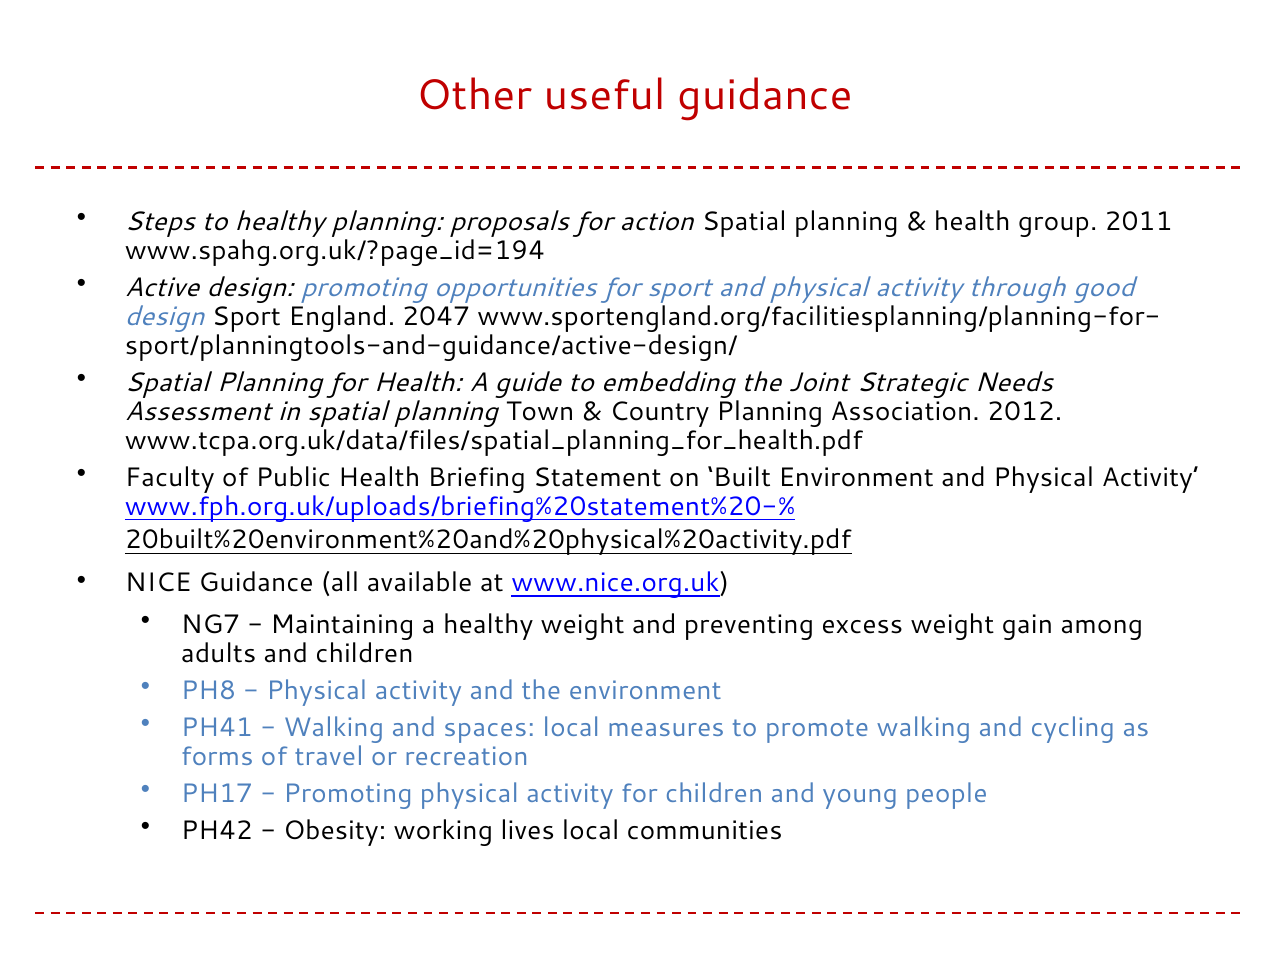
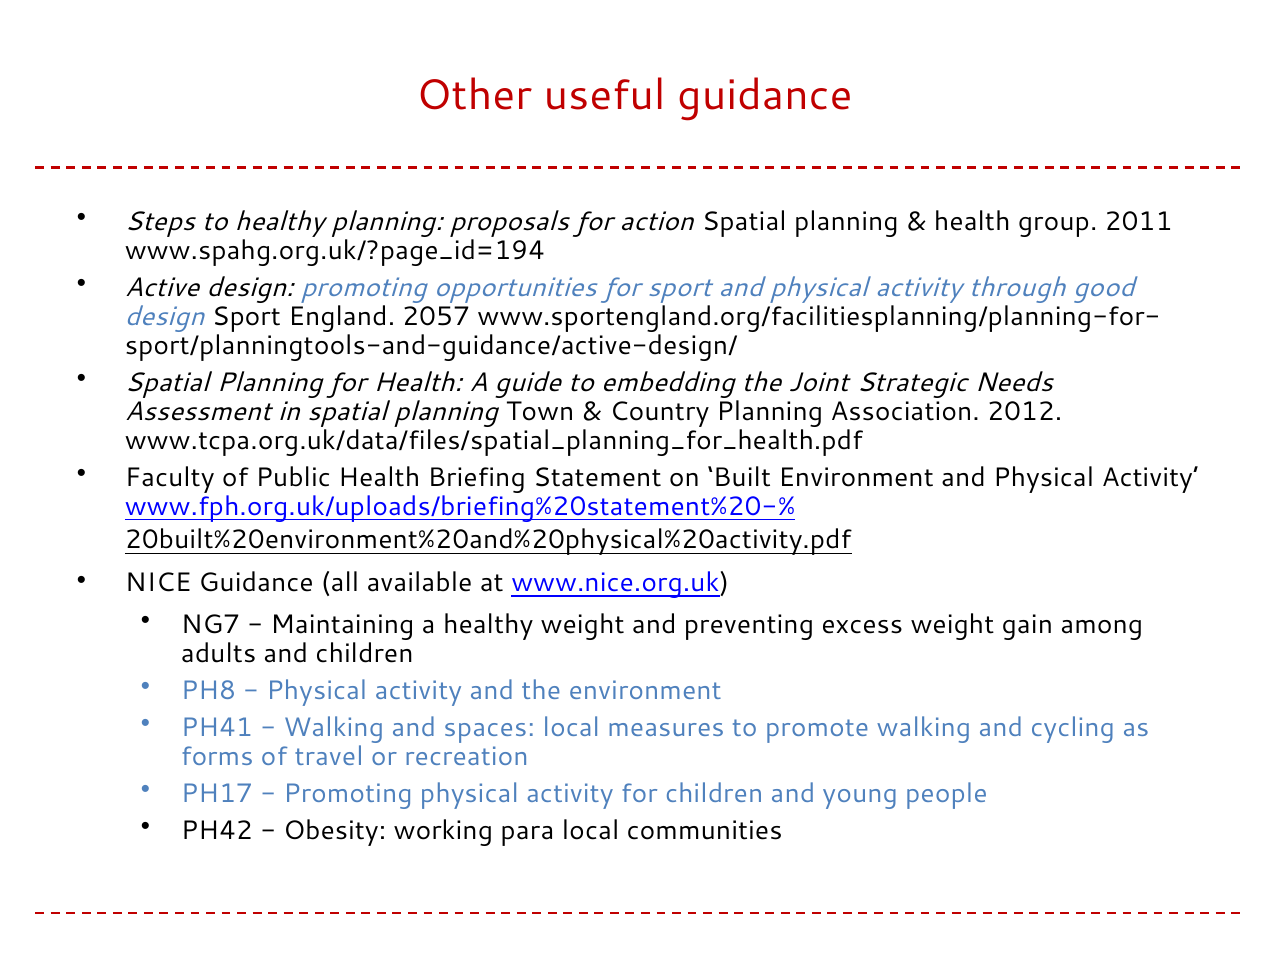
2047: 2047 -> 2057
lives: lives -> para
